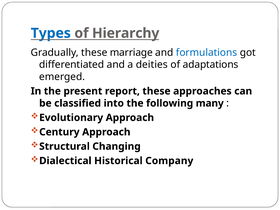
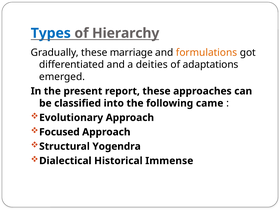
formulations colour: blue -> orange
many: many -> came
Century: Century -> Focused
Changing: Changing -> Yogendra
Company: Company -> Immense
